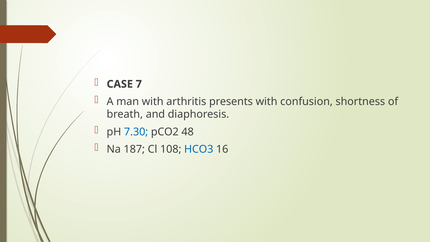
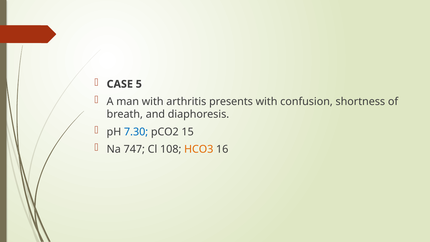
7: 7 -> 5
48: 48 -> 15
187: 187 -> 747
HCO3 colour: blue -> orange
